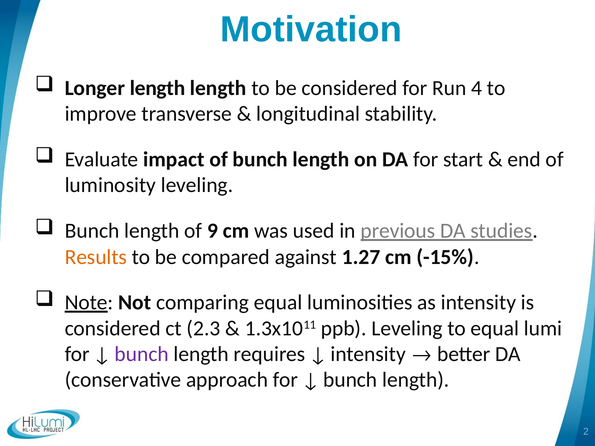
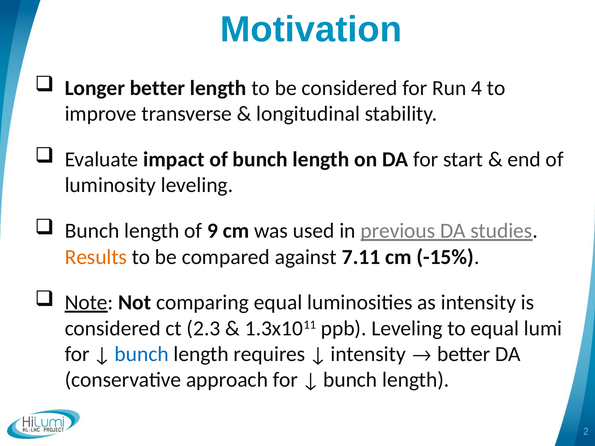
Longer length: length -> better
1.27: 1.27 -> 7.11
bunch at (142, 354) colour: purple -> blue
